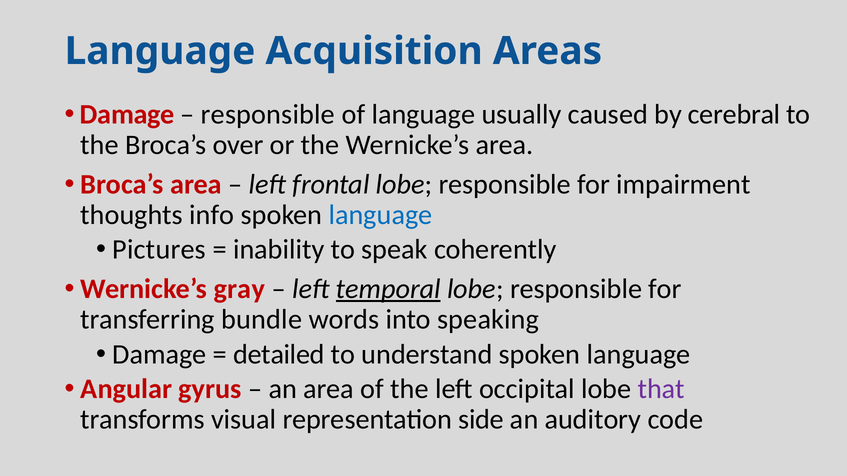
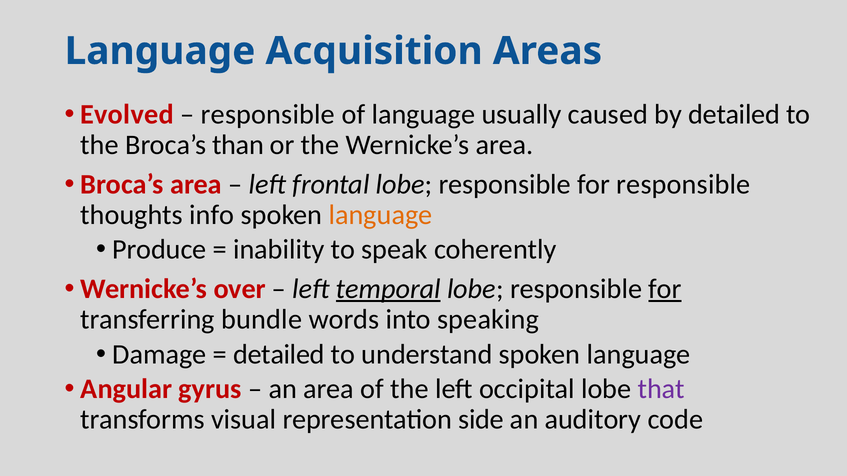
Damage at (127, 115): Damage -> Evolved
by cerebral: cerebral -> detailed
over: over -> than
for impairment: impairment -> responsible
language at (381, 215) colour: blue -> orange
Pictures: Pictures -> Produce
gray: gray -> over
for at (665, 289) underline: none -> present
